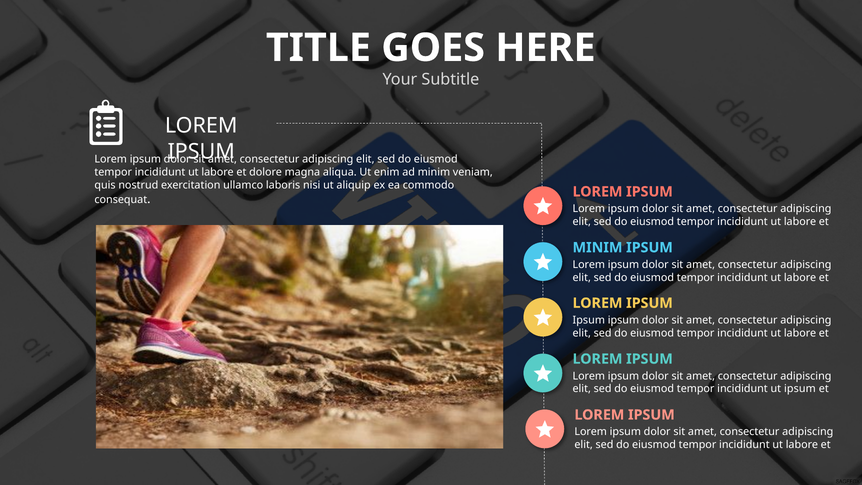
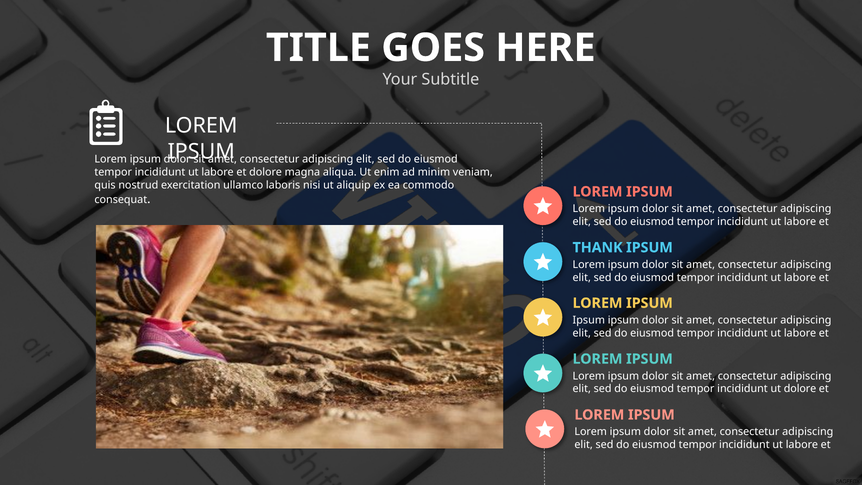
MINIM at (598, 247): MINIM -> THANK
ut ipsum: ipsum -> dolore
